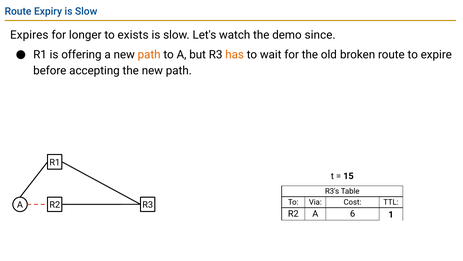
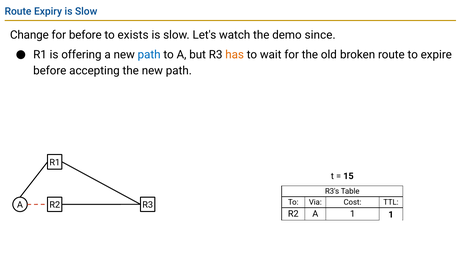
Expires: Expires -> Change
for longer: longer -> before
path at (149, 55) colour: orange -> blue
6: 6 -> 1
